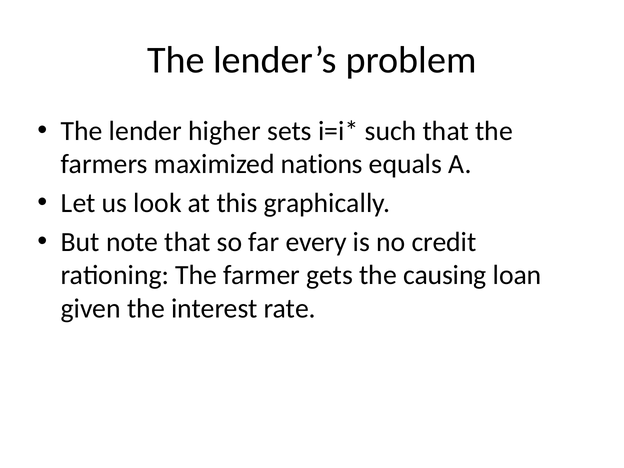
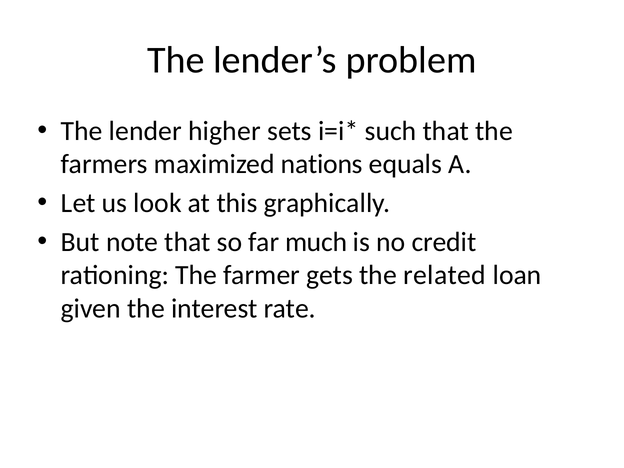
every: every -> much
causing: causing -> related
